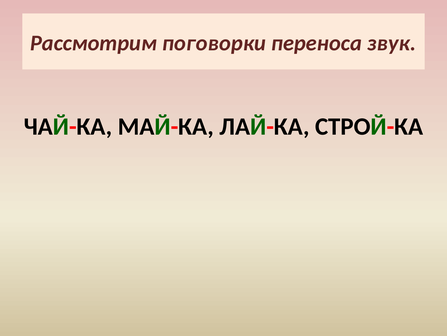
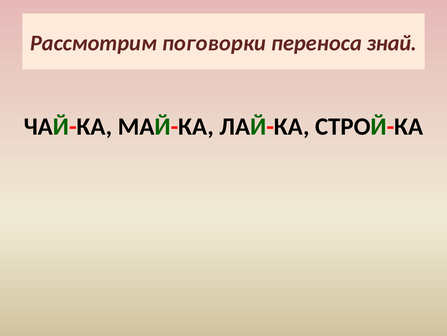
звук: звук -> знай
